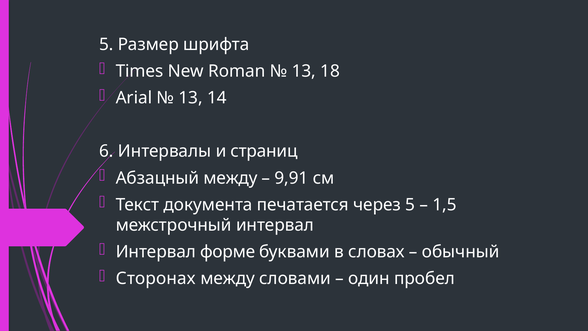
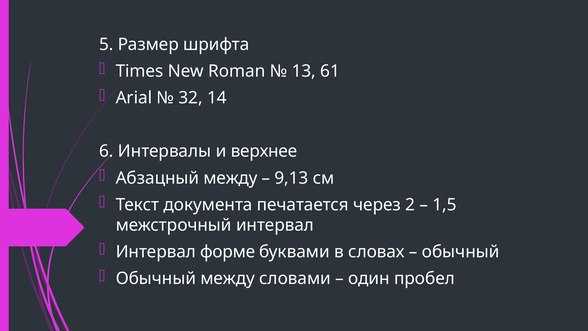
18: 18 -> 61
13 at (191, 98): 13 -> 32
страниц: страниц -> верхнее
9,91: 9,91 -> 9,13
через 5: 5 -> 2
Сторонах at (156, 278): Сторонах -> Обычный
